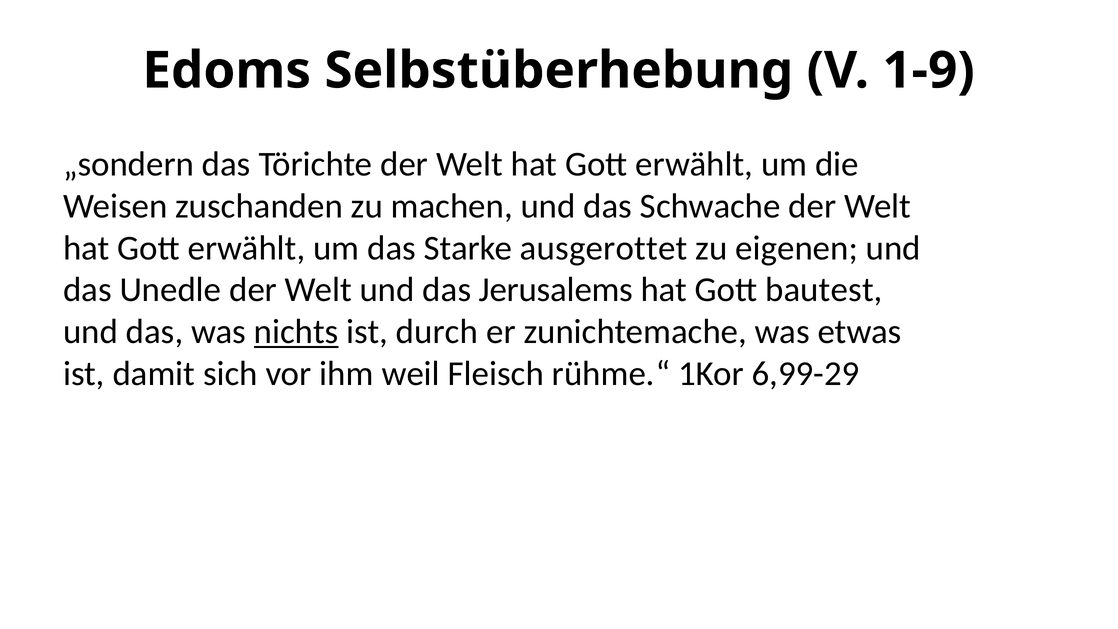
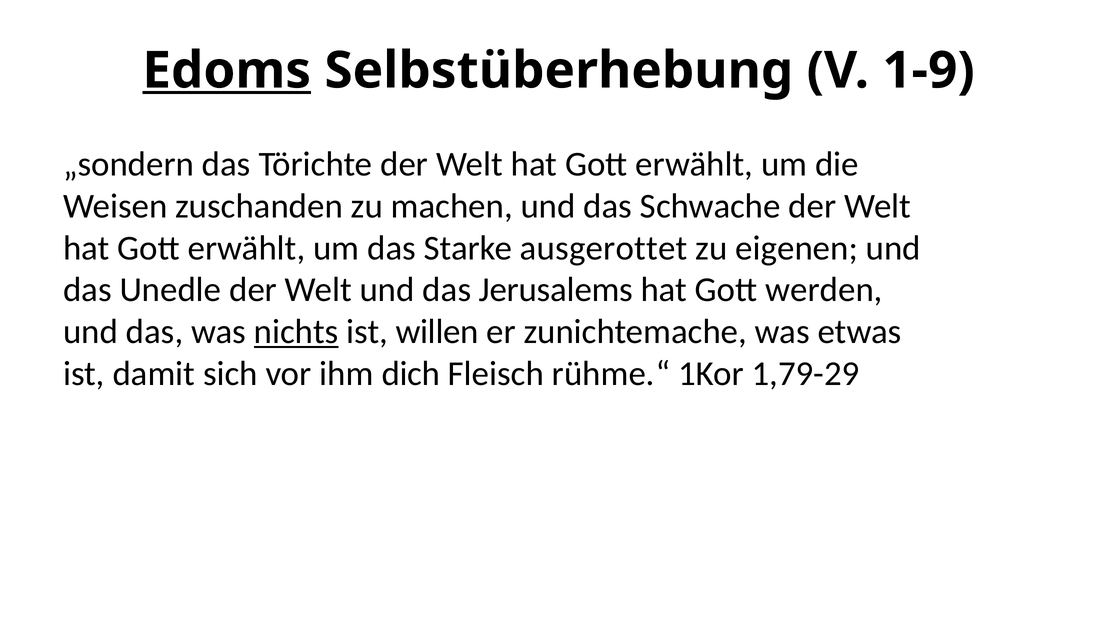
Edoms underline: none -> present
bautest: bautest -> werden
durch: durch -> willen
weil: weil -> dich
6,99-29: 6,99-29 -> 1,79-29
